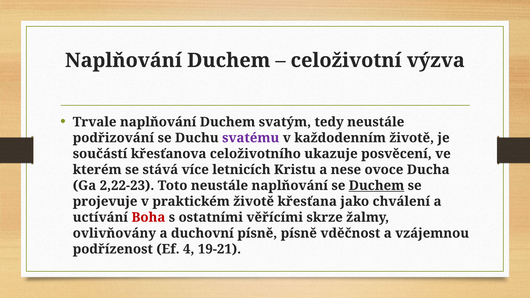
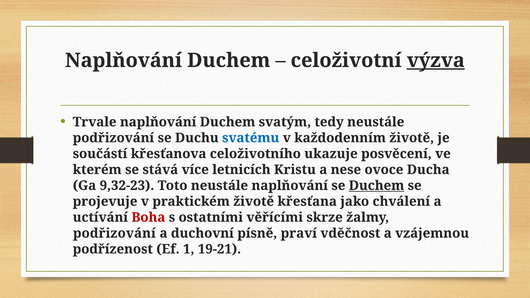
výzva underline: none -> present
svatému colour: purple -> blue
2,22-23: 2,22-23 -> 9,32-23
ovlivňovány at (114, 233): ovlivňovány -> podřizování
písně písně: písně -> praví
4: 4 -> 1
